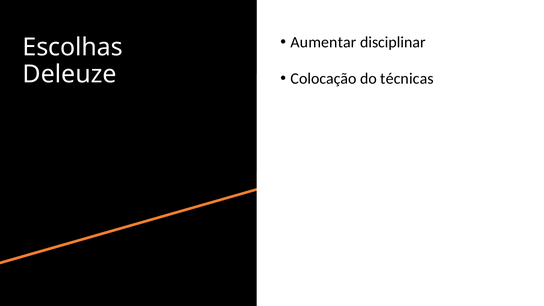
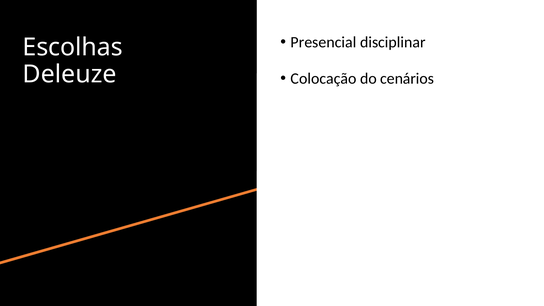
Aumentar: Aumentar -> Presencial
técnicas: técnicas -> cenários
